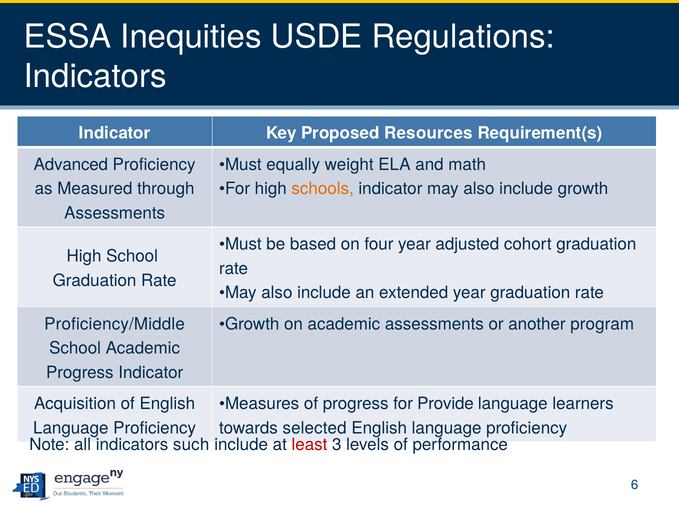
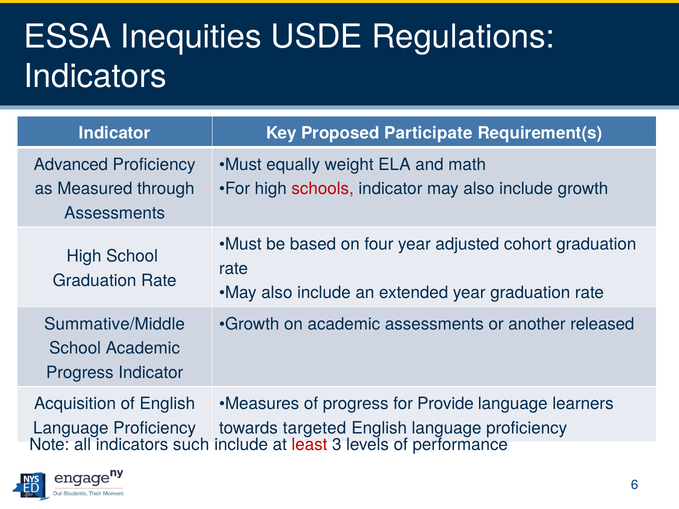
Resources: Resources -> Participate
schools colour: orange -> red
Proficiency/Middle: Proficiency/Middle -> Summative/Middle
program: program -> released
selected: selected -> targeted
